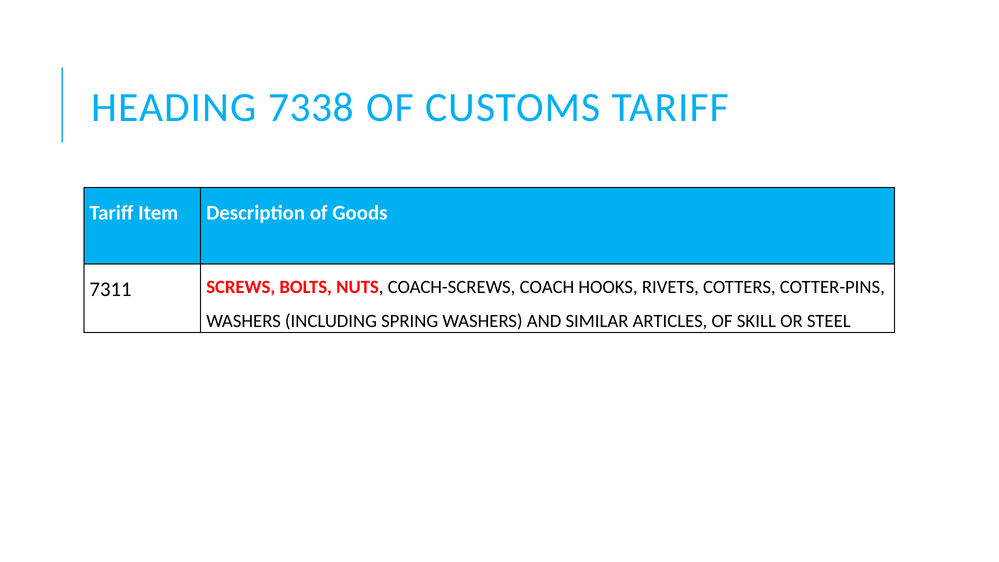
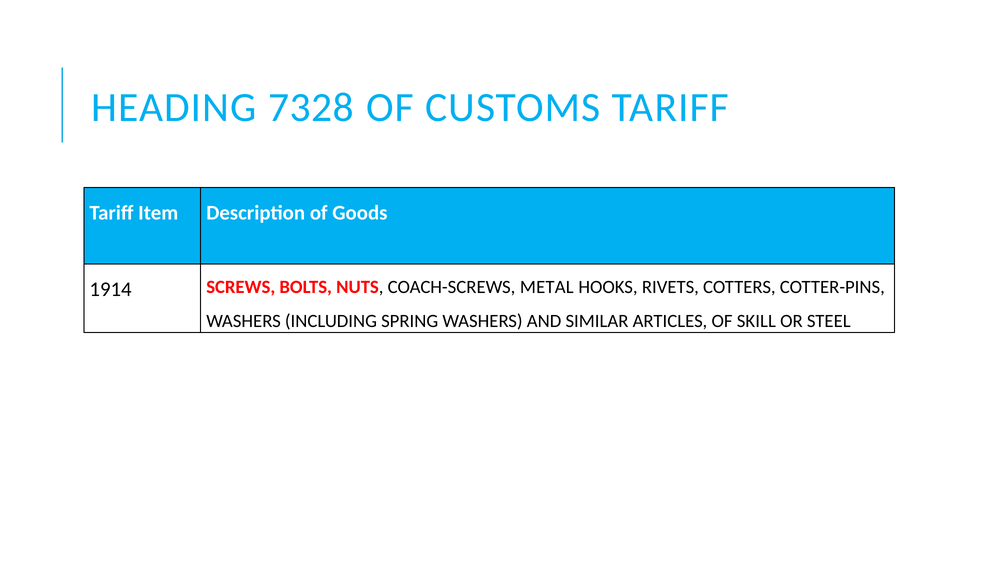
7338: 7338 -> 7328
7311: 7311 -> 1914
COACH: COACH -> METAL
